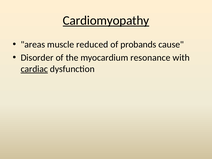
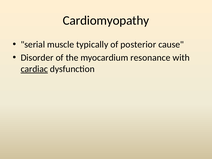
Cardiomyopathy underline: present -> none
areas: areas -> serial
reduced: reduced -> typically
probands: probands -> posterior
